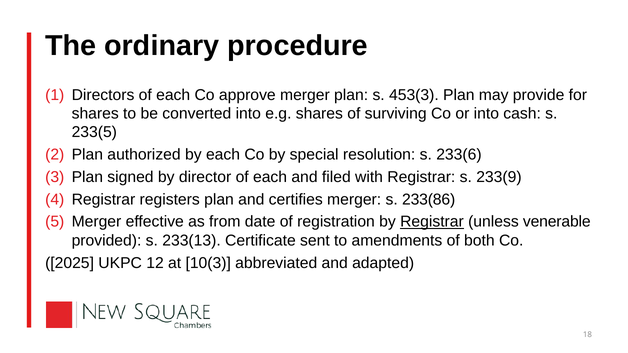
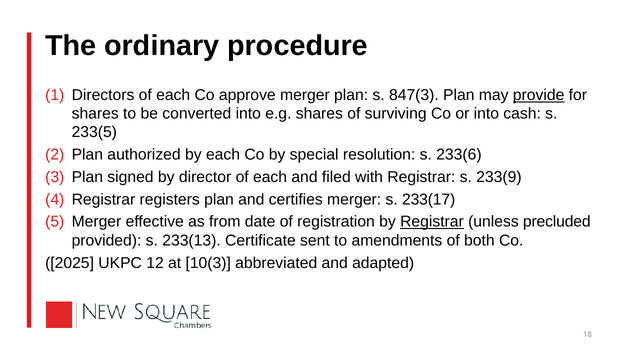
453(3: 453(3 -> 847(3
provide underline: none -> present
233(86: 233(86 -> 233(17
venerable: venerable -> precluded
